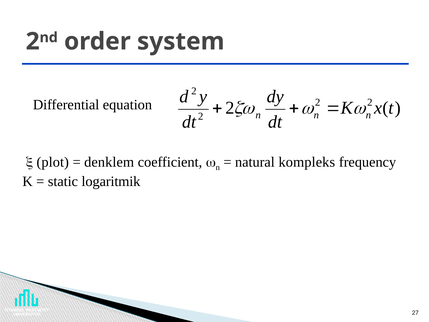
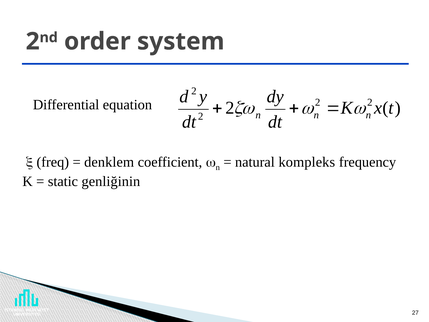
plot: plot -> freq
logaritmik: logaritmik -> genliğinin
